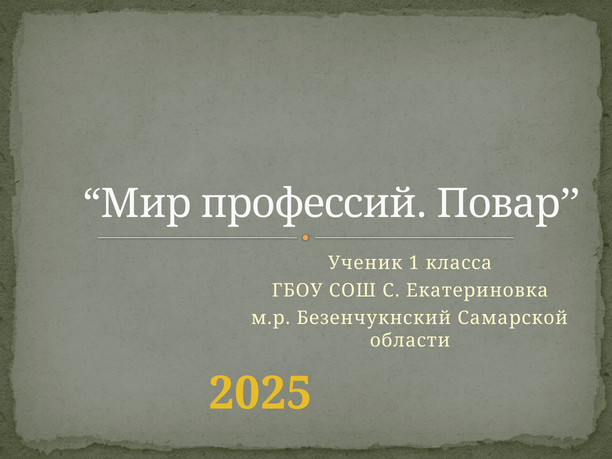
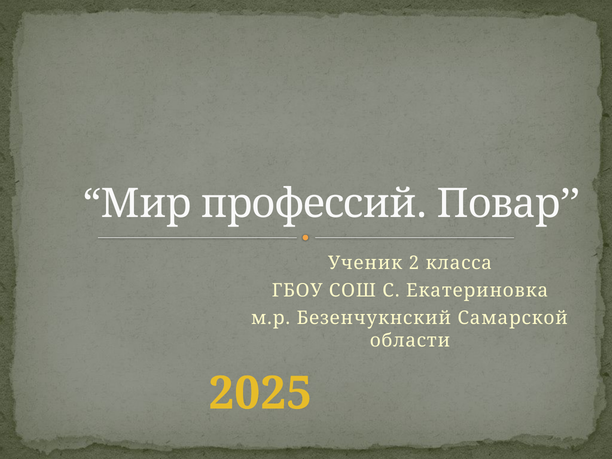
1: 1 -> 2
